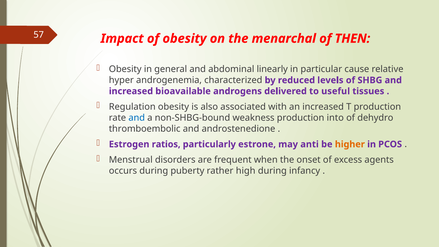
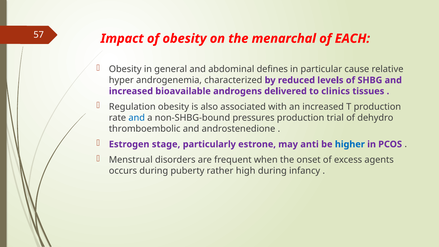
THEN: THEN -> EACH
linearly: linearly -> defines
useful: useful -> clinics
weakness: weakness -> pressures
into: into -> trial
ratios: ratios -> stage
higher colour: orange -> blue
